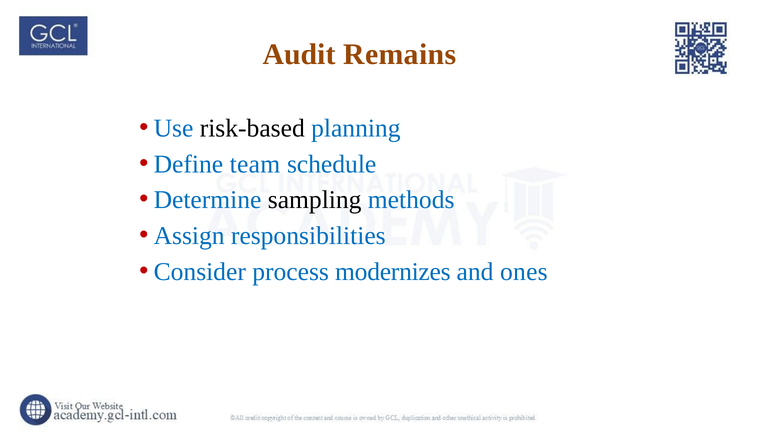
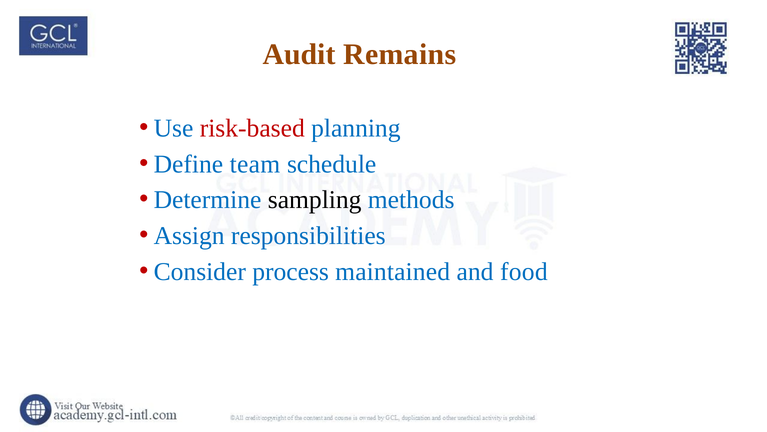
risk-based colour: black -> red
modernizes: modernizes -> maintained
ones: ones -> food
